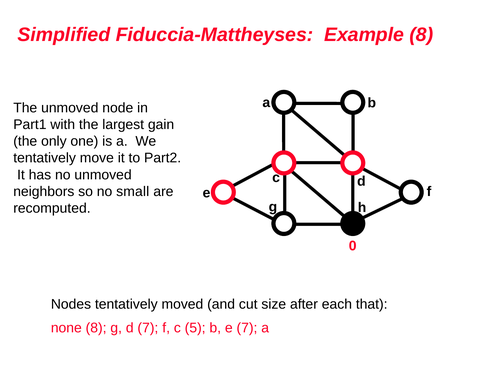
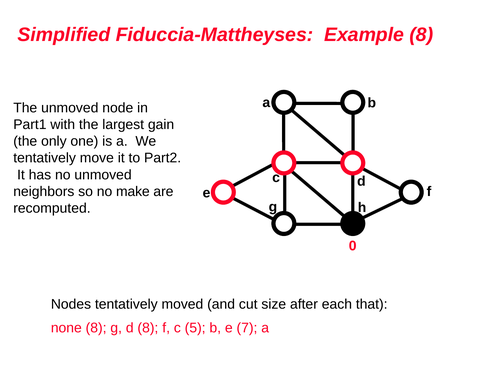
small: small -> make
d 7: 7 -> 8
